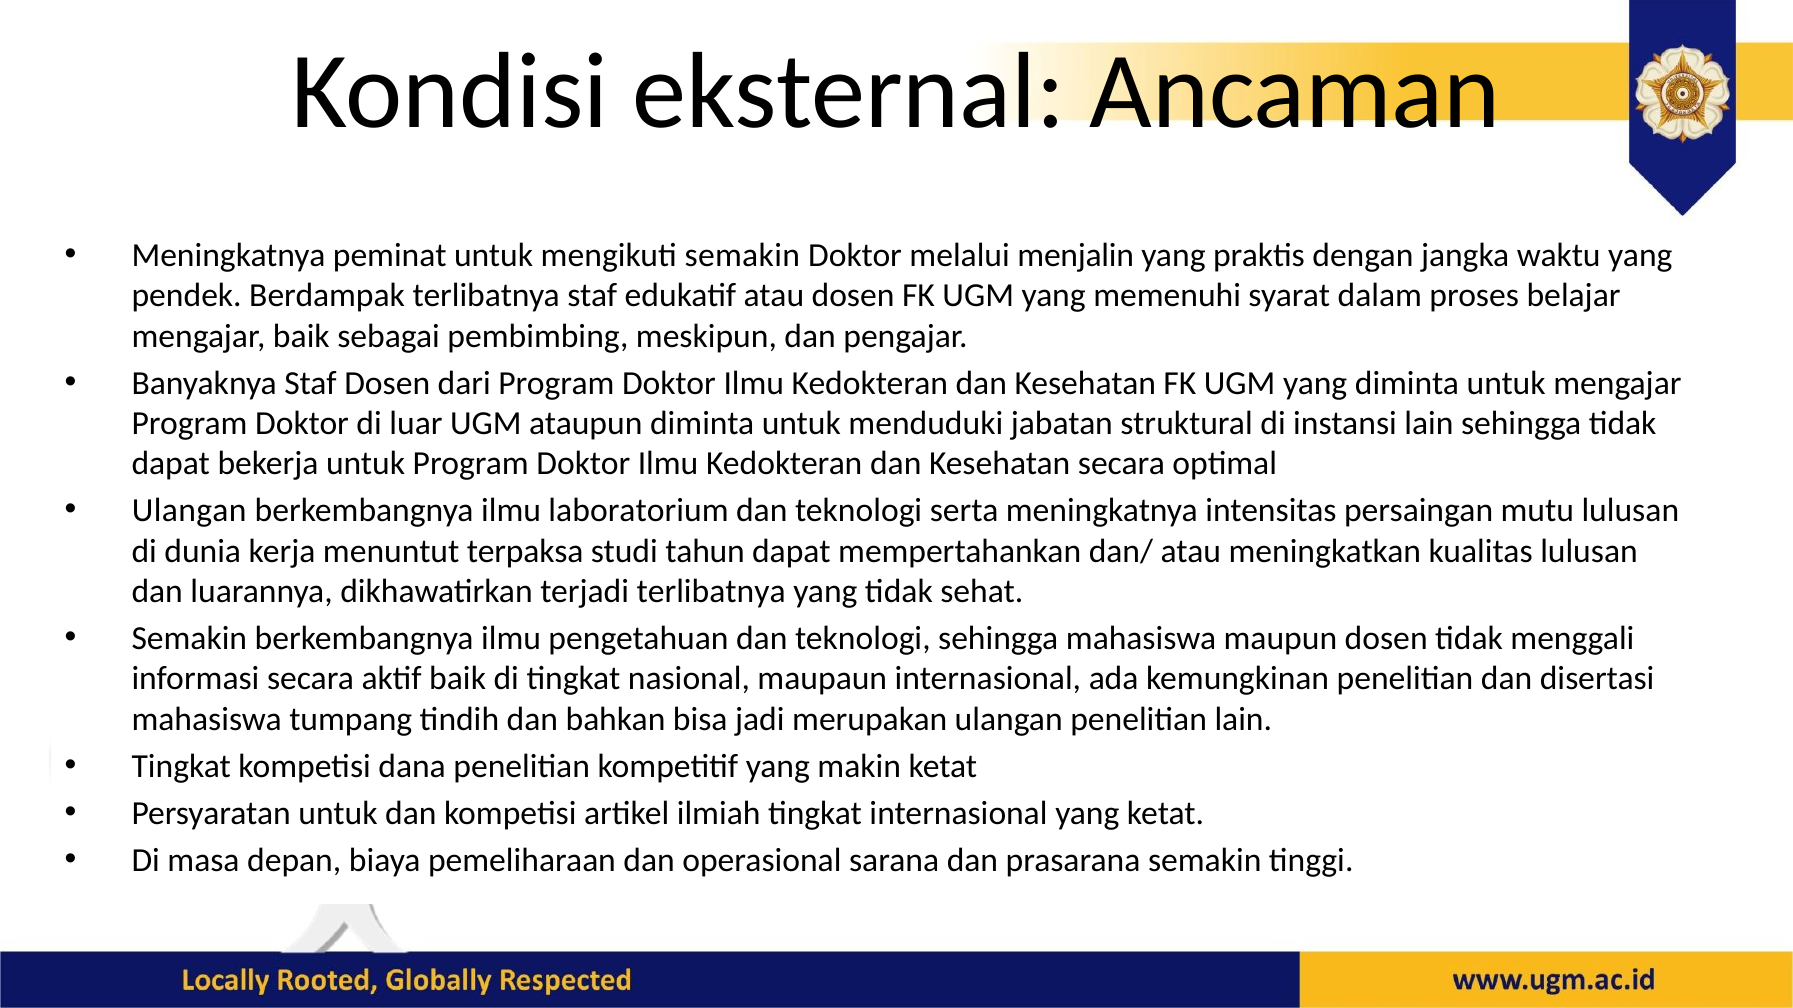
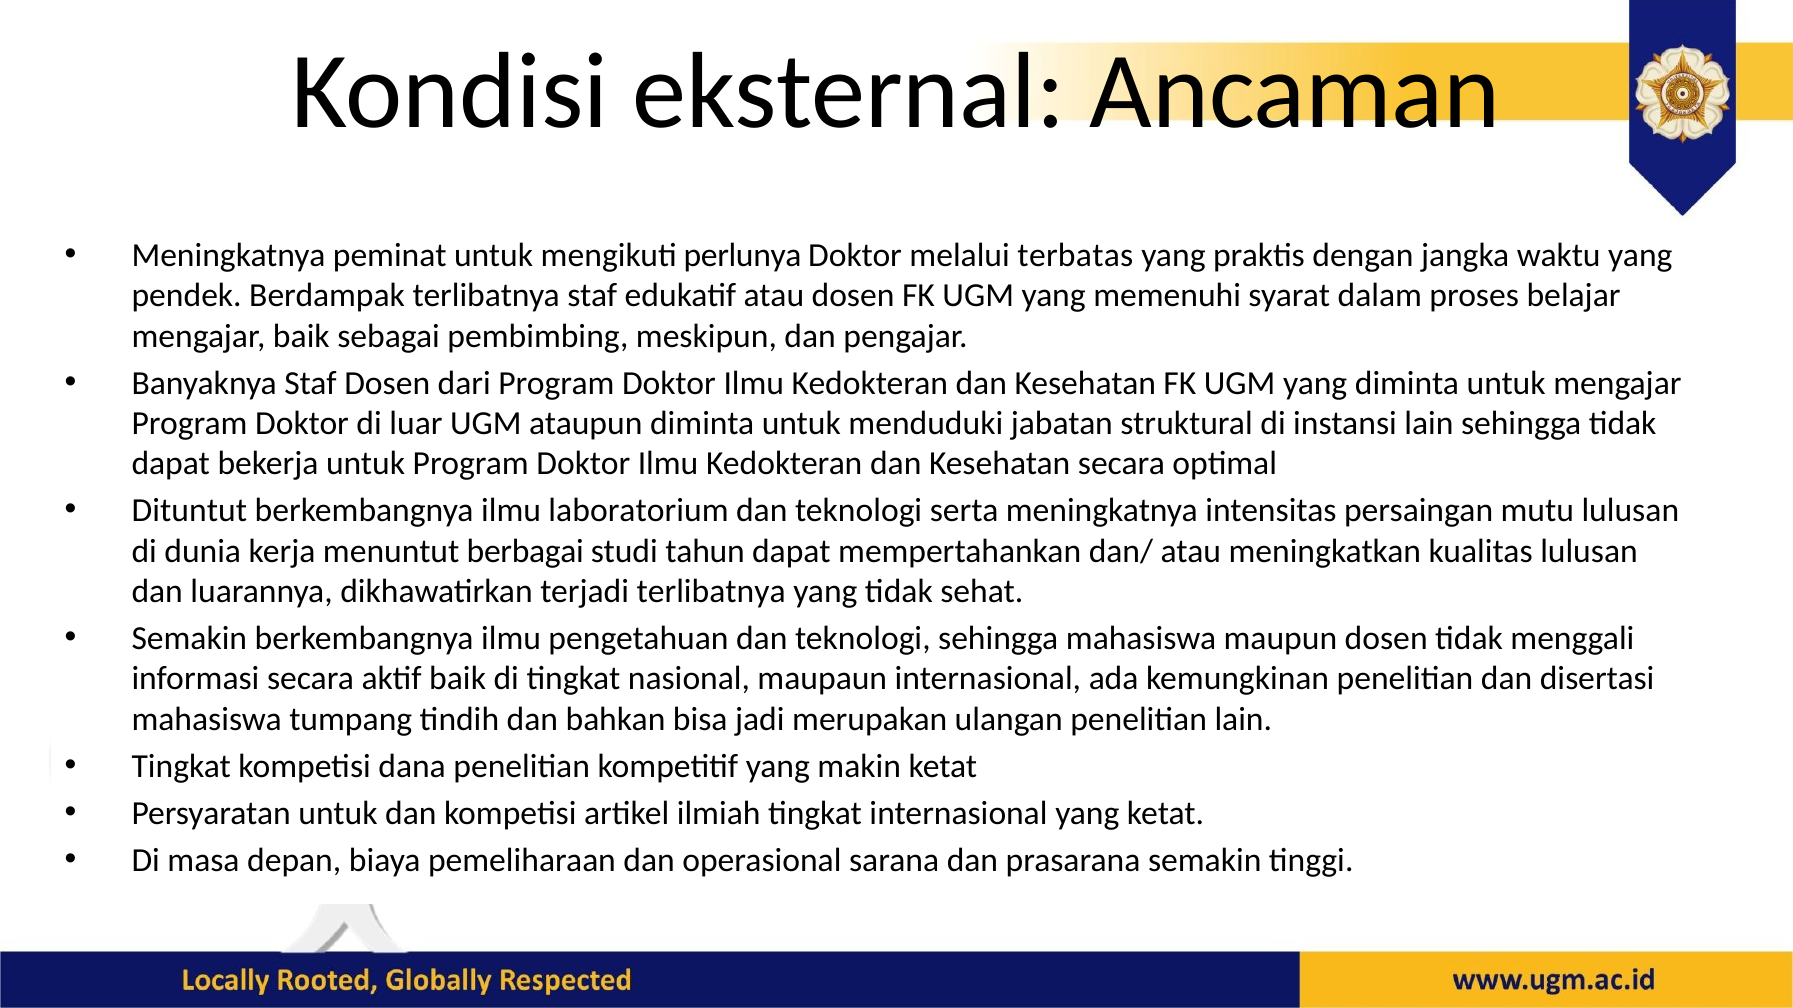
mengikuti semakin: semakin -> perlunya
menjalin: menjalin -> terbatas
Ulangan at (189, 511): Ulangan -> Dituntut
terpaksa: terpaksa -> berbagai
